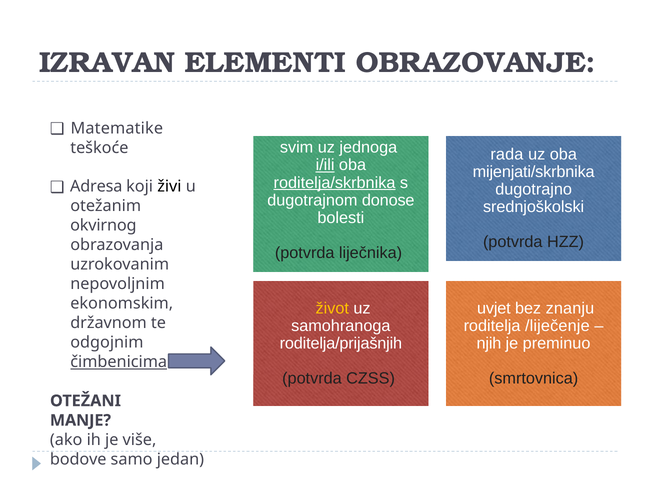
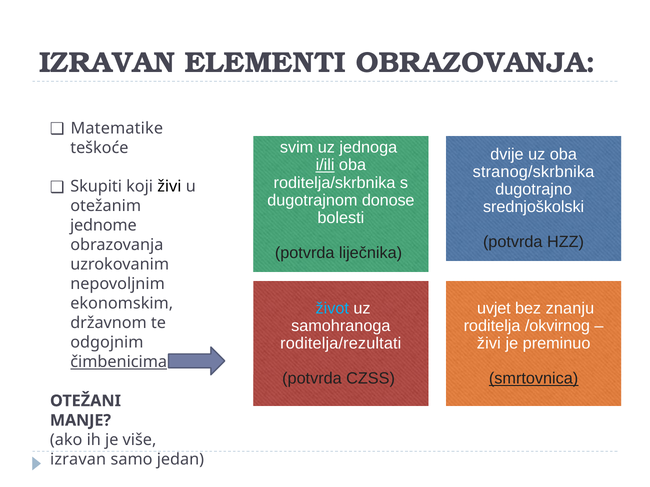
ELEMENTI OBRAZOVANJE: OBRAZOVANJE -> OBRAZOVANJA
rada: rada -> dvije
mijenjati/skrbnika: mijenjati/skrbnika -> stranog/skrbnika
roditelja/skrbnika underline: present -> none
Adresa: Adresa -> Skupiti
okvirnog: okvirnog -> jednome
život colour: yellow -> light blue
/liječenje: /liječenje -> /okvirnog
roditelja/prijašnjih: roditelja/prijašnjih -> roditelja/rezultati
njih at (489, 344): njih -> živi
smrtovnica underline: none -> present
bodove at (78, 460): bodove -> izravan
